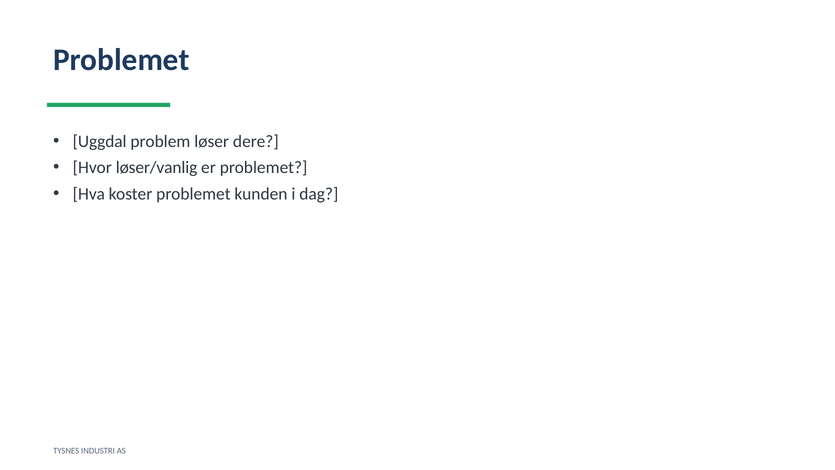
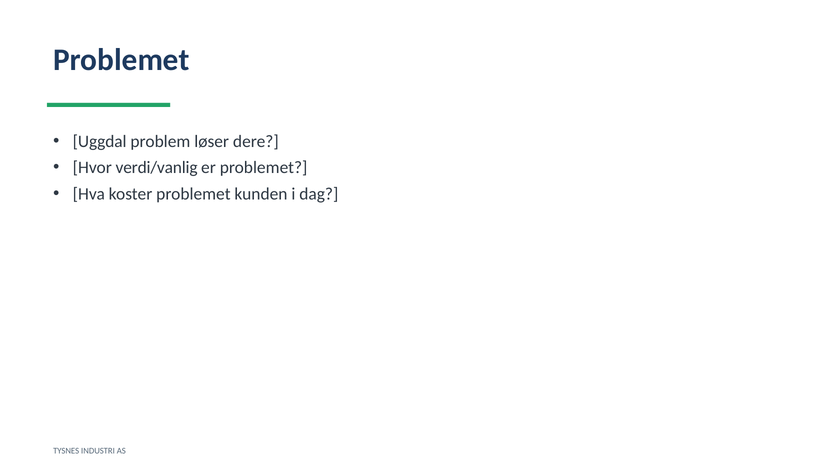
løser/vanlig: løser/vanlig -> verdi/vanlig
